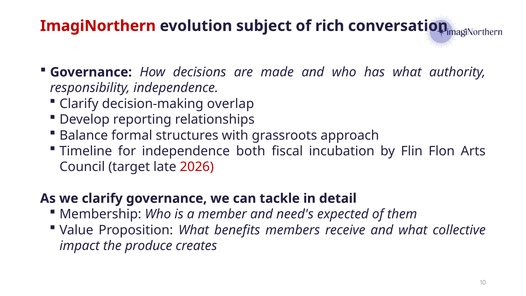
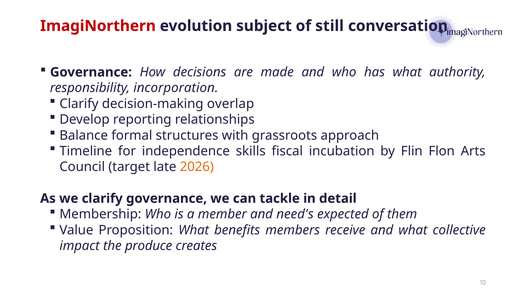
rich: rich -> still
responsibility independence: independence -> incorporation
both: both -> skills
2026 colour: red -> orange
